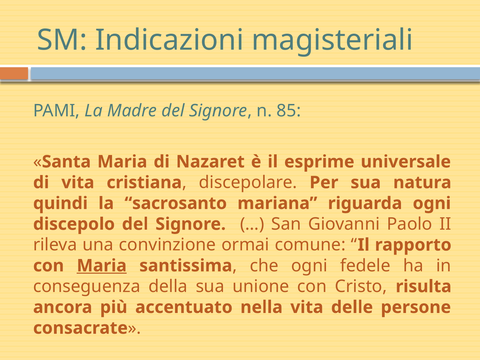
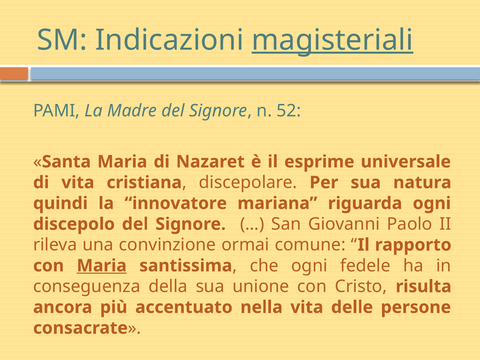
magisteriali underline: none -> present
85: 85 -> 52
sacrosanto: sacrosanto -> innovatore
